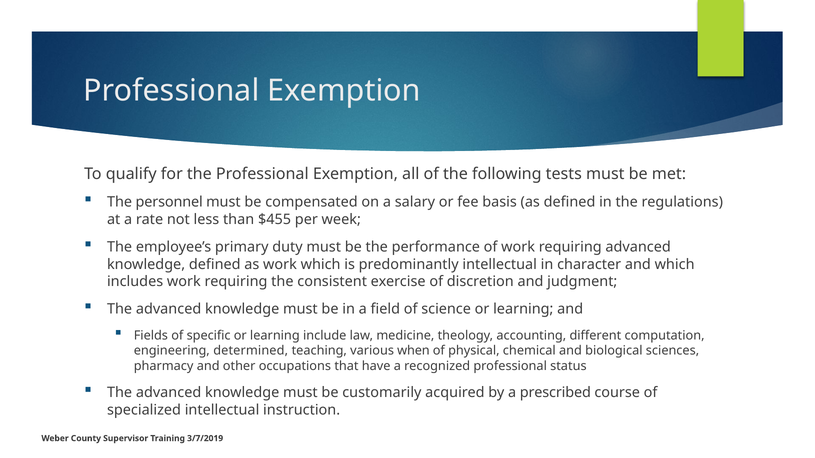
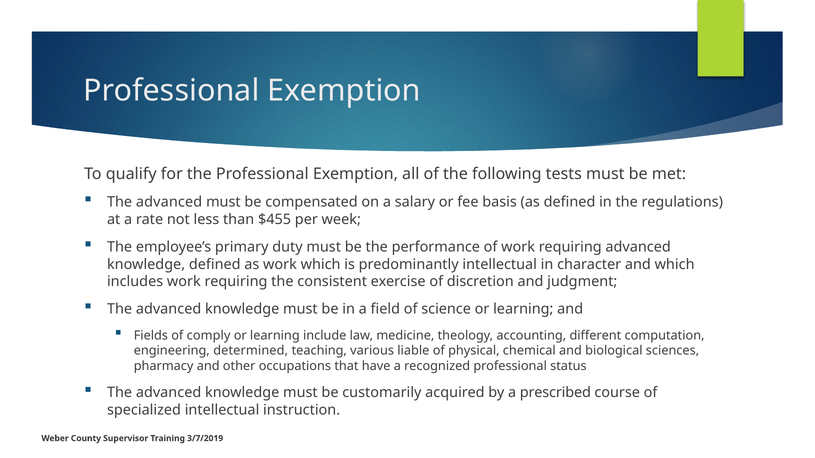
personnel at (169, 202): personnel -> advanced
specific: specific -> comply
when: when -> liable
